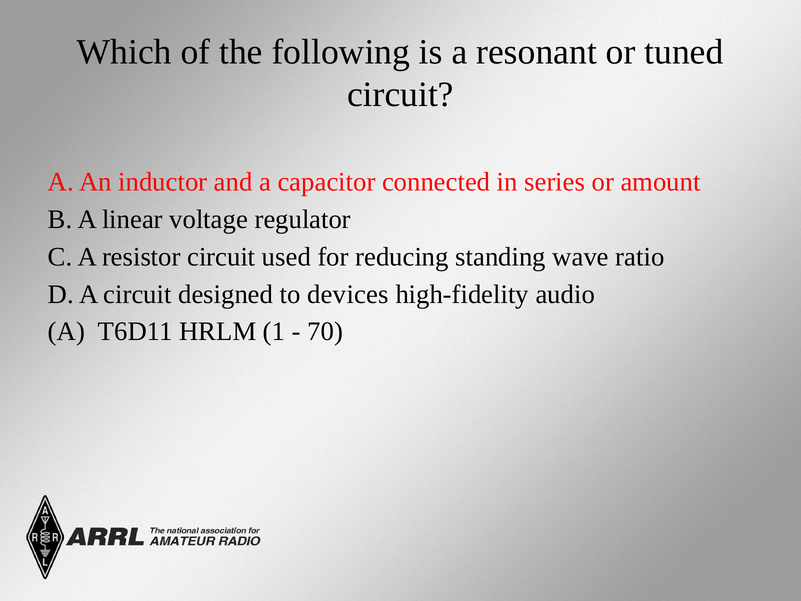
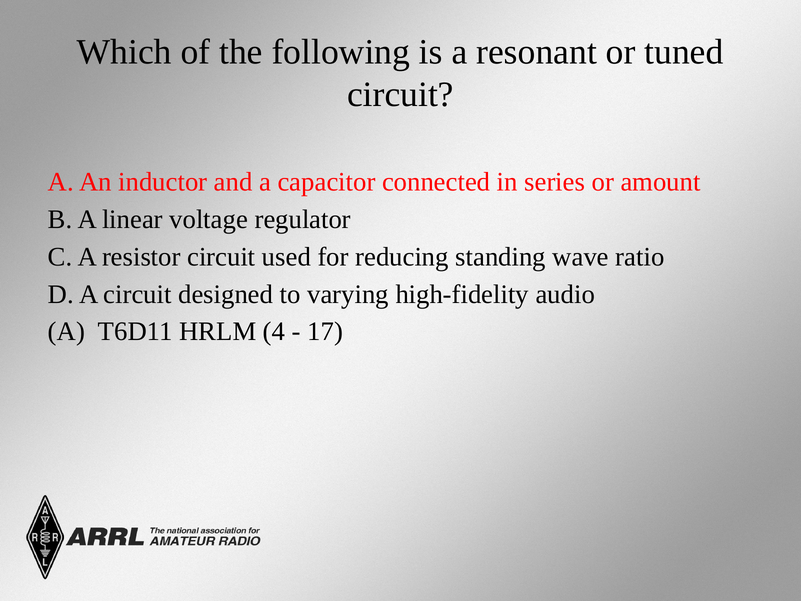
devices: devices -> varying
1: 1 -> 4
70: 70 -> 17
